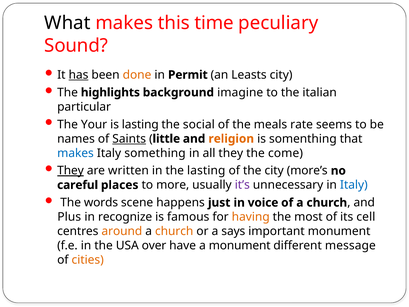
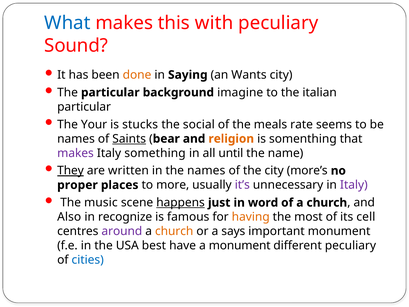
What colour: black -> blue
time: time -> with
has underline: present -> none
Permit: Permit -> Saying
Leasts: Leasts -> Wants
The highlights: highlights -> particular
is lasting: lasting -> stucks
little: little -> bear
makes at (75, 153) colour: blue -> purple
all they: they -> until
come: come -> name
the lasting: lasting -> names
careful: careful -> proper
Italy at (354, 185) colour: blue -> purple
words: words -> music
happens underline: none -> present
voice: voice -> word
Plus: Plus -> Also
around colour: orange -> purple
over: over -> best
different message: message -> peculiary
cities colour: orange -> blue
